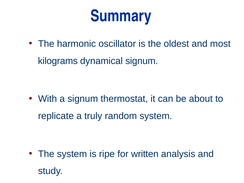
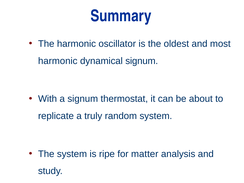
kilograms at (58, 61): kilograms -> harmonic
written: written -> matter
